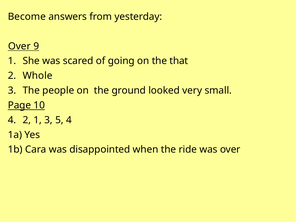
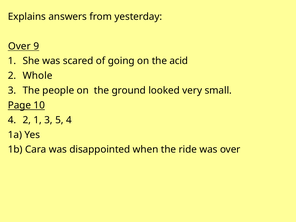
Become: Become -> Explains
that: that -> acid
